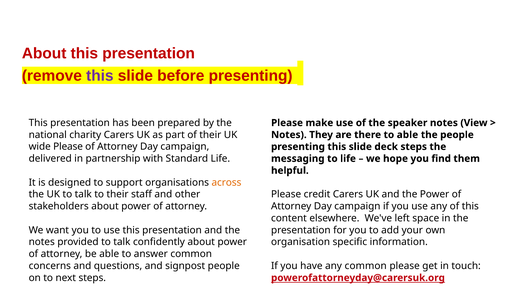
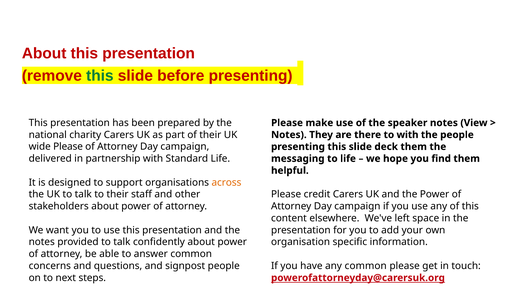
this at (100, 76) colour: purple -> green
to able: able -> with
deck steps: steps -> them
